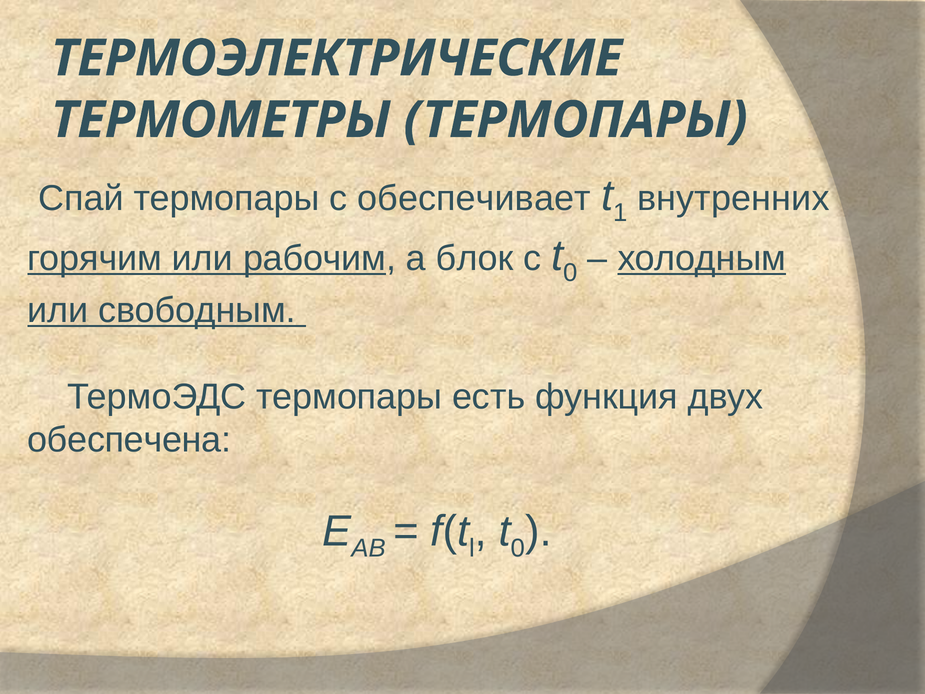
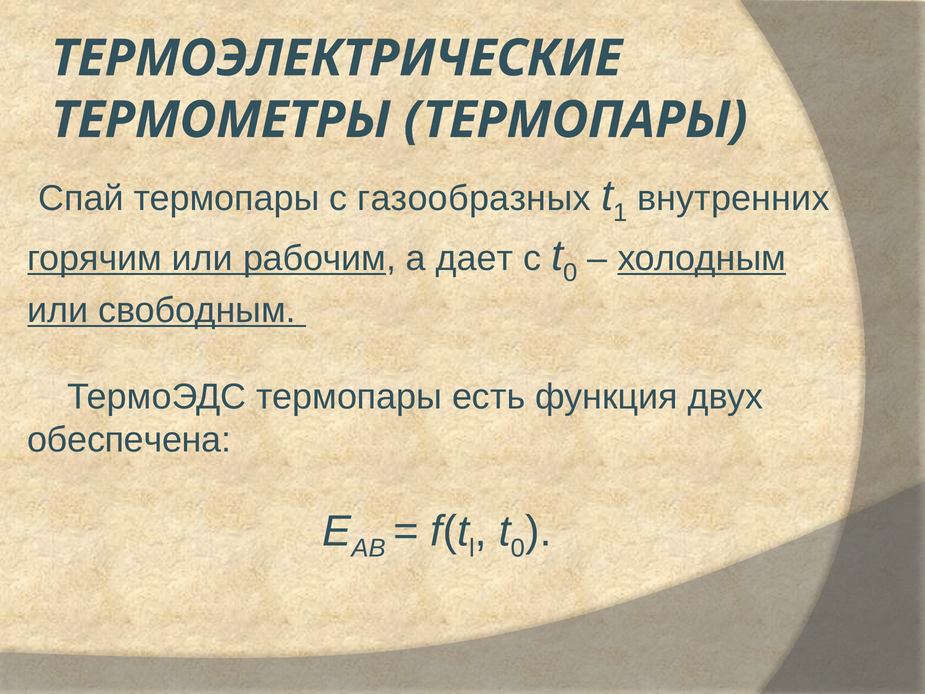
обеспечивает: обеспечивает -> газообразных
блок: блок -> дает
